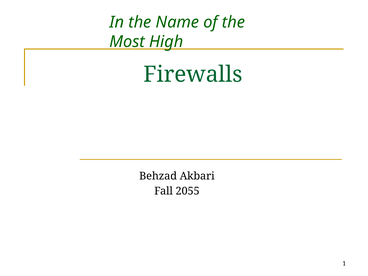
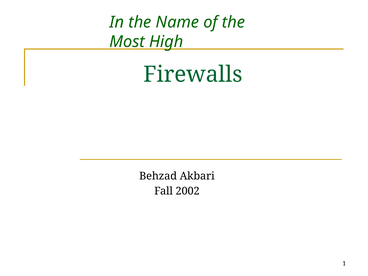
2055: 2055 -> 2002
